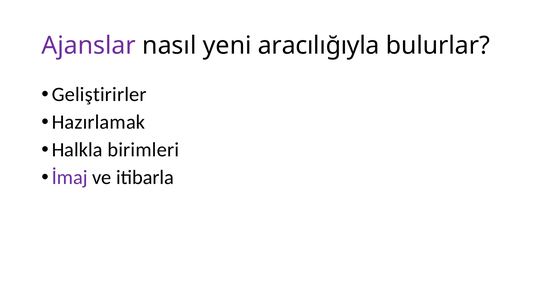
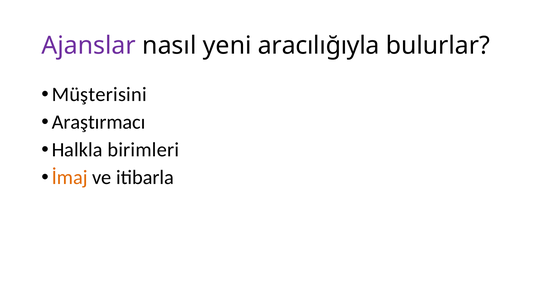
Geliştirirler: Geliştirirler -> Müşterisini
Hazırlamak: Hazırlamak -> Araştırmacı
İmaj colour: purple -> orange
